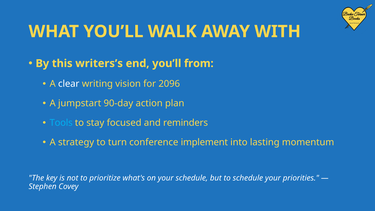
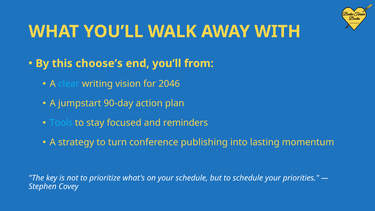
writers’s: writers’s -> choose’s
clear colour: white -> light blue
2096: 2096 -> 2046
implement: implement -> publishing
